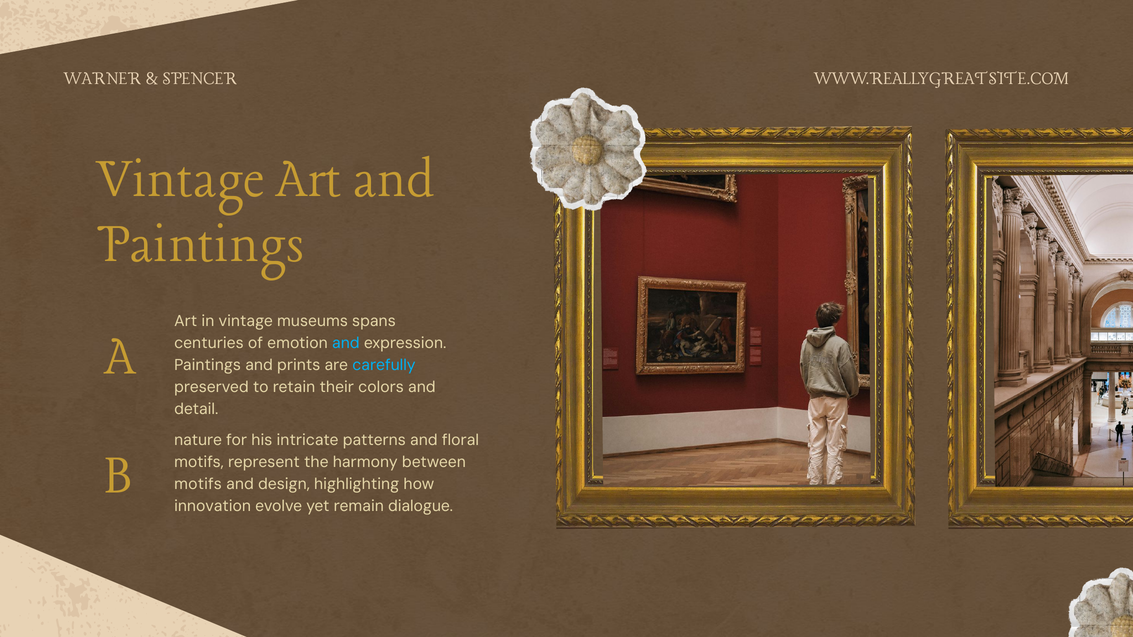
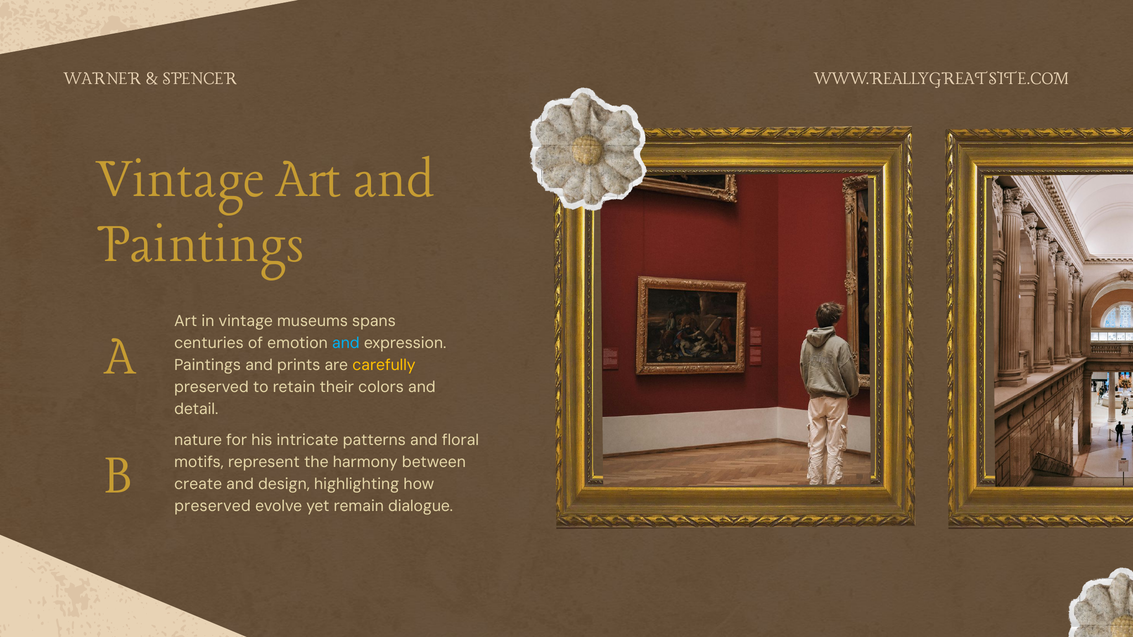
carefully colour: light blue -> yellow
motifs at (198, 484): motifs -> create
innovation at (213, 506): innovation -> preserved
